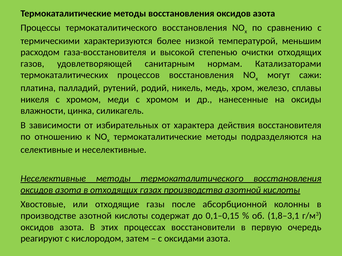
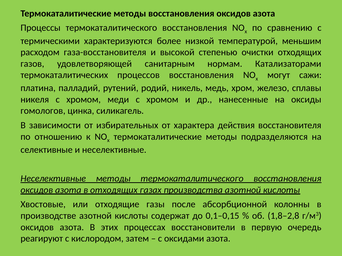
влажности: влажности -> гомологов
1,8–3,1: 1,8–3,1 -> 1,8–2,8
